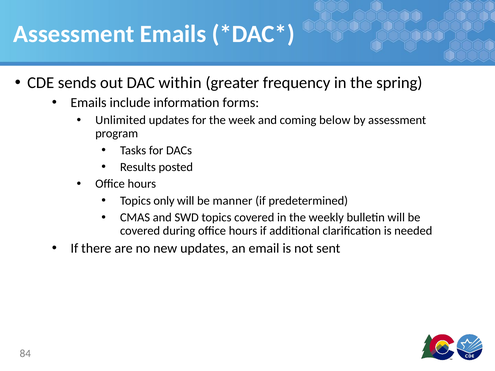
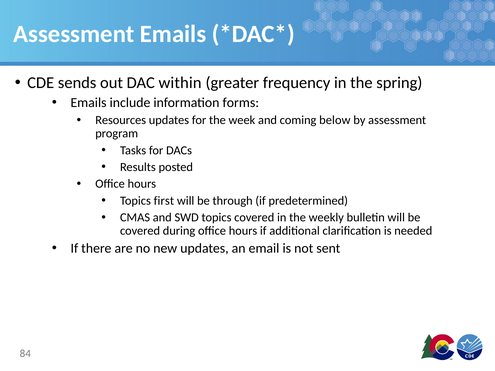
Unlimited: Unlimited -> Resources
only: only -> first
manner: manner -> through
